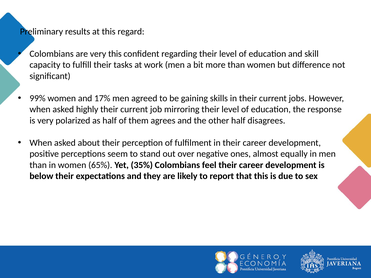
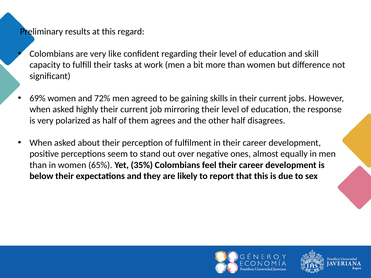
very this: this -> like
99%: 99% -> 69%
17%: 17% -> 72%
